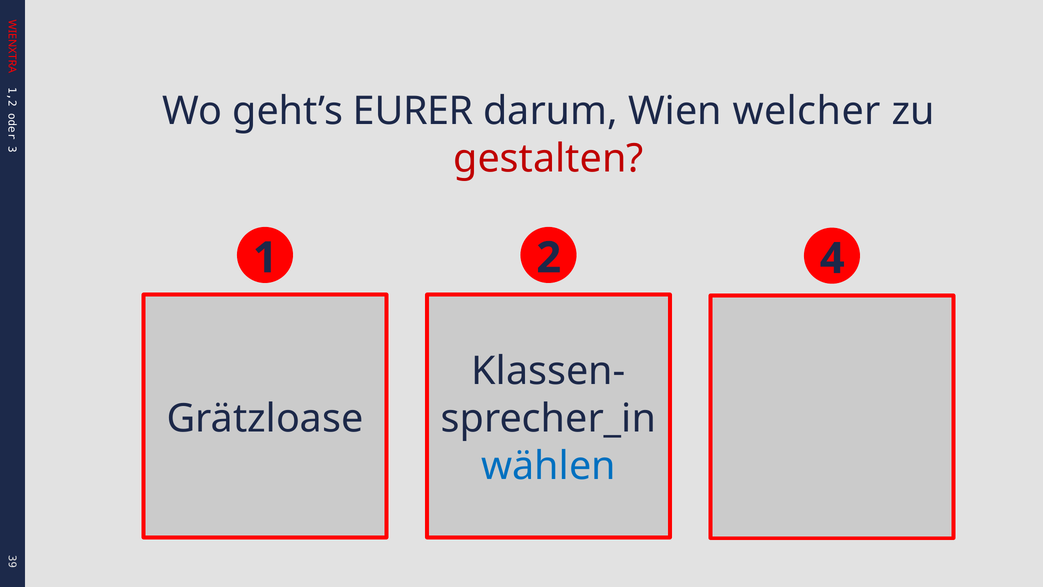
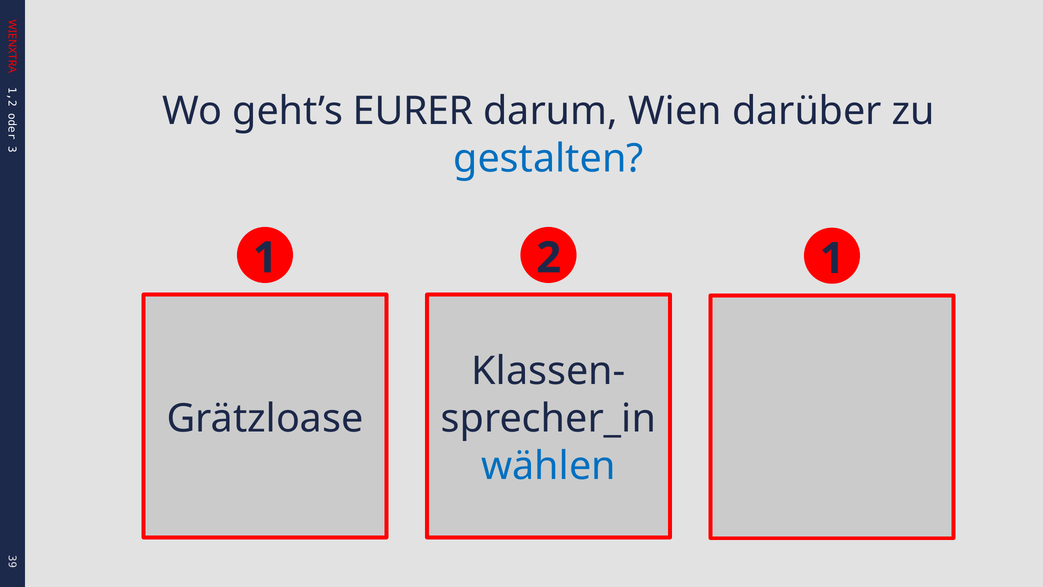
welcher: welcher -> darüber
gestalten colour: red -> blue
1 4: 4 -> 1
